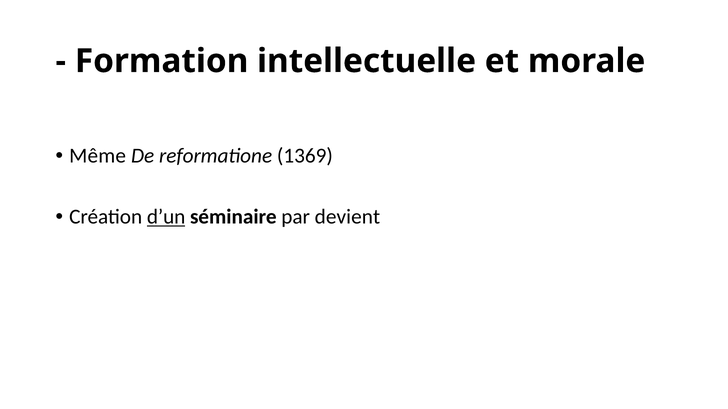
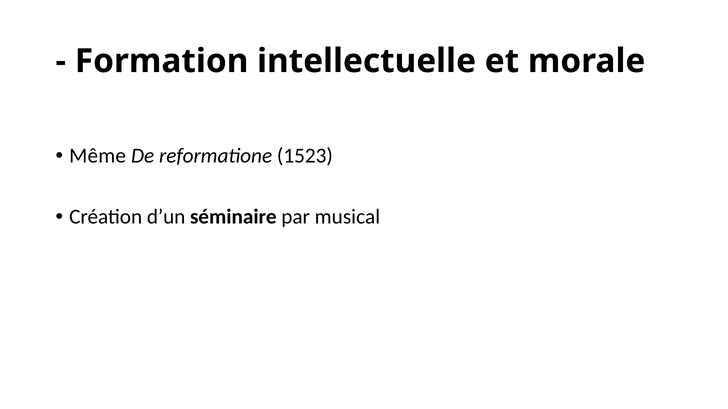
1369: 1369 -> 1523
d’un underline: present -> none
devient: devient -> musical
